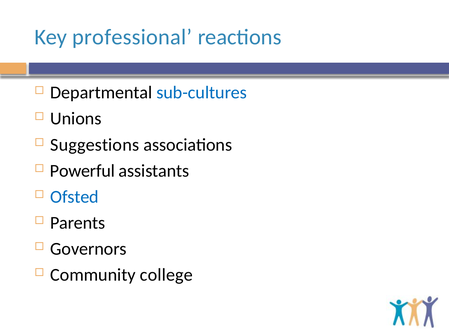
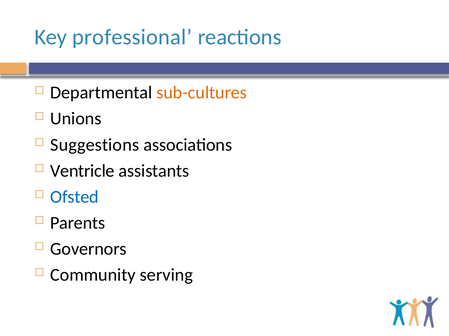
sub-cultures colour: blue -> orange
Powerful: Powerful -> Ventricle
college: college -> serving
